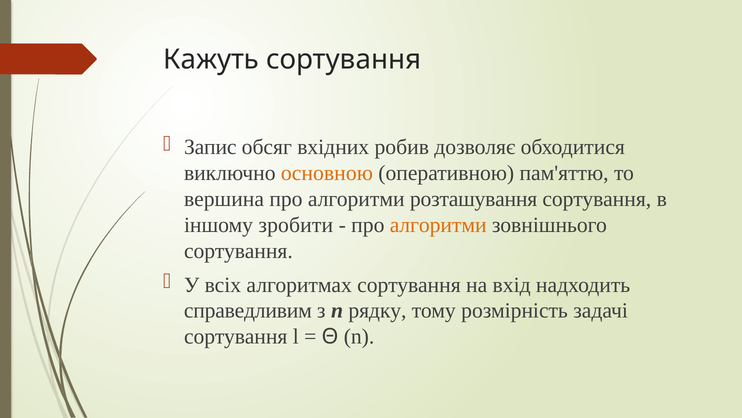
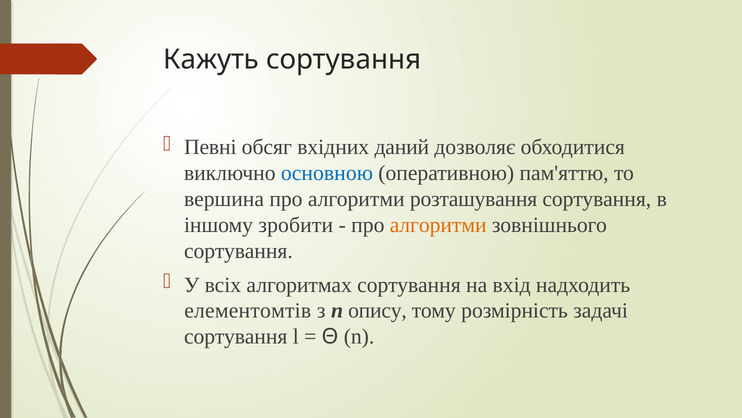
Запис: Запис -> Певні
робив: робив -> даний
основною colour: orange -> blue
справедливим: справедливим -> елементомтів
рядку: рядку -> опису
